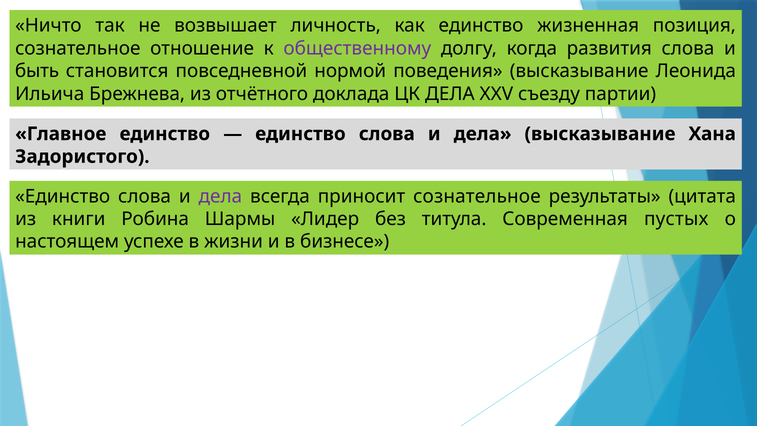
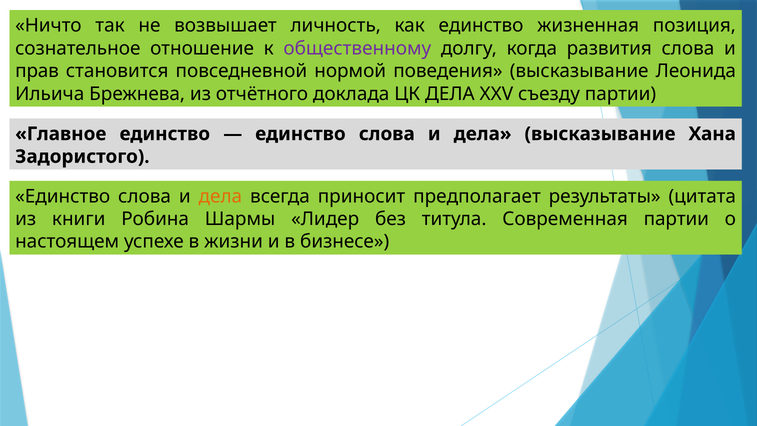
быть: быть -> прав
дела at (220, 196) colour: purple -> orange
приносит сознательное: сознательное -> предполагает
Современная пустых: пустых -> партии
